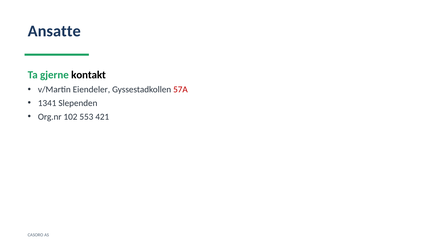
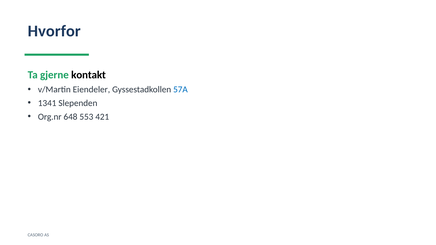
Ansatte: Ansatte -> Hvorfor
57A colour: red -> blue
102: 102 -> 648
